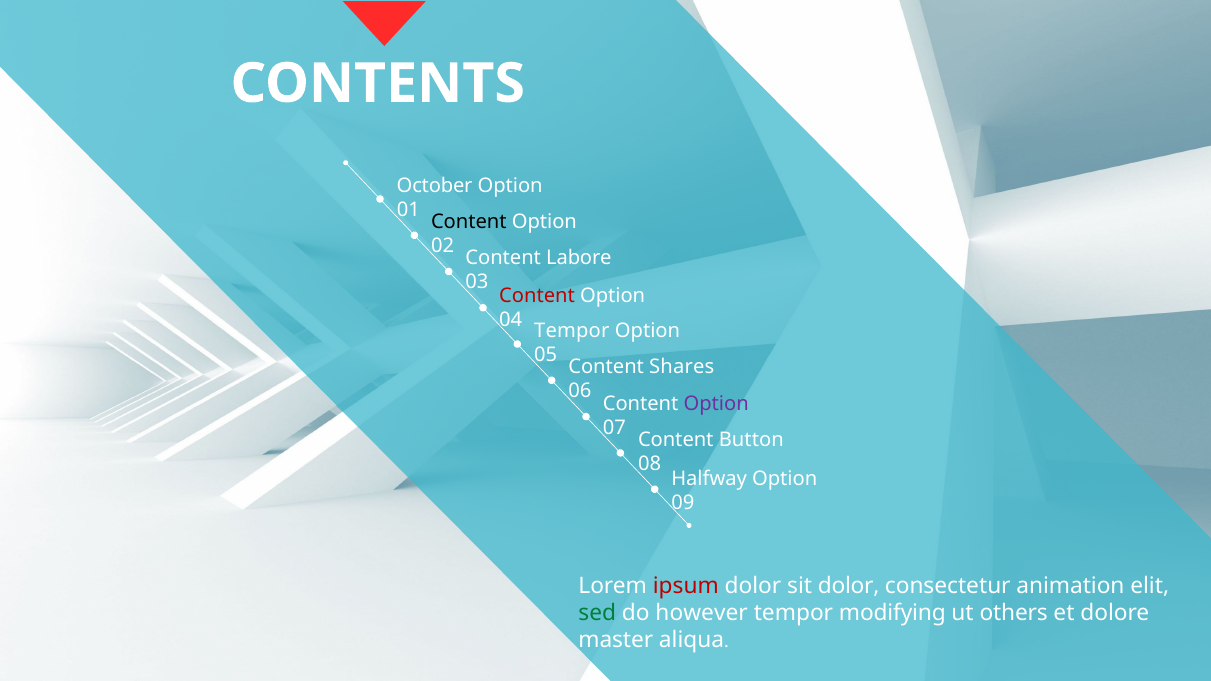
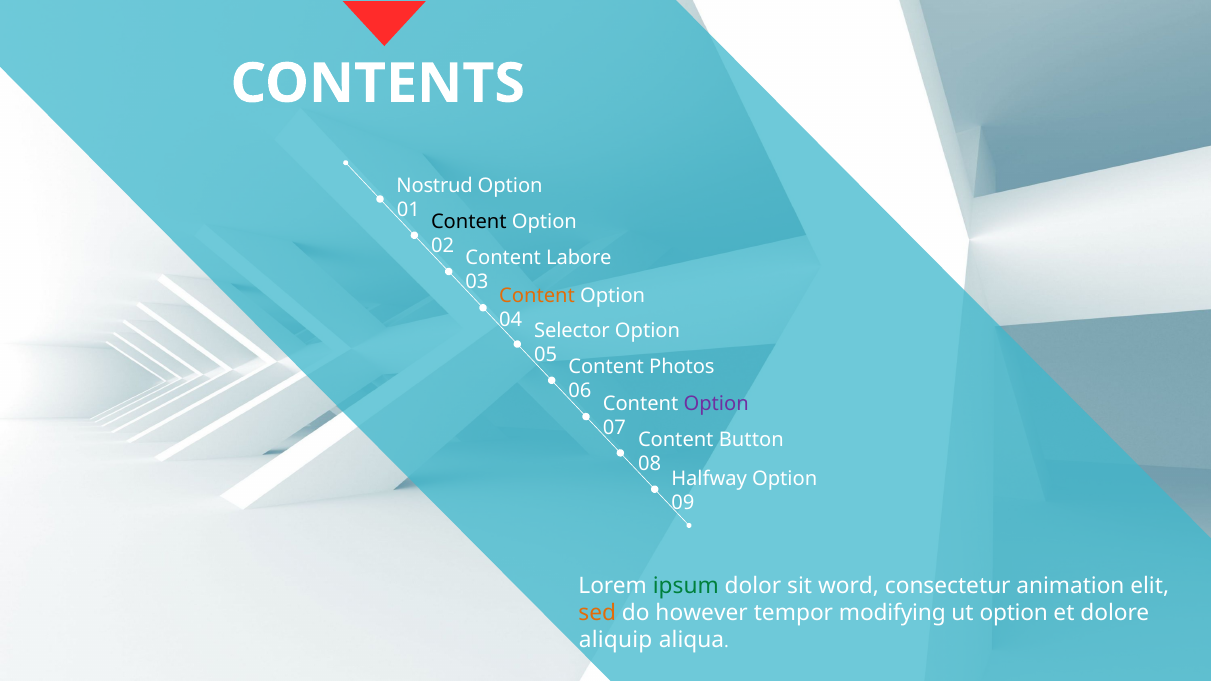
October: October -> Nostrud
Content at (537, 295) colour: red -> orange
Tempor at (572, 331): Tempor -> Selector
Shares: Shares -> Photos
ipsum colour: red -> green
sit dolor: dolor -> word
sed colour: green -> orange
ut others: others -> option
master: master -> aliquip
